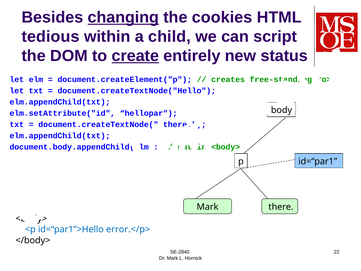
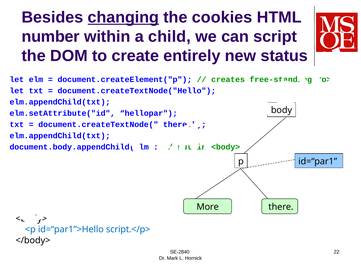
tedious: tedious -> number
create underline: present -> none
Mark at (208, 207): Mark -> More
error.</p>: error.</p> -> script.</p>
